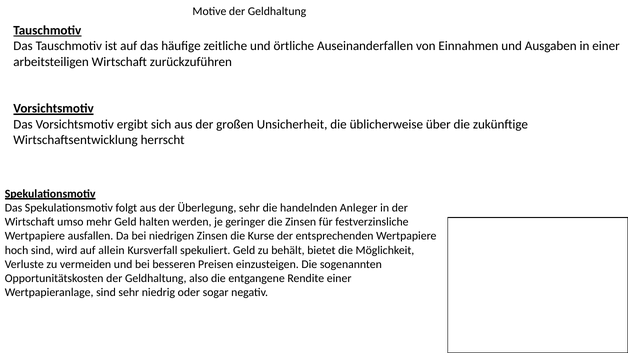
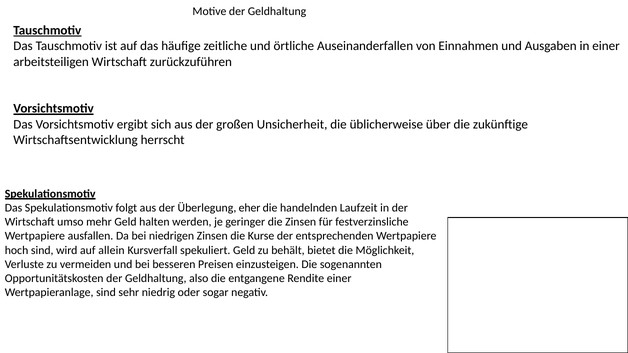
Überlegung sehr: sehr -> eher
Anleger: Anleger -> Laufzeit
